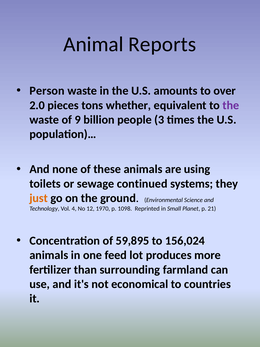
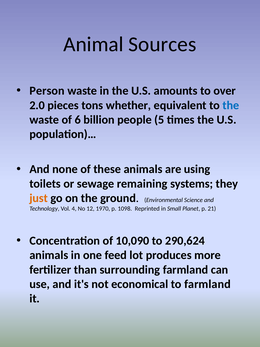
Reports: Reports -> Sources
the at (231, 105) colour: purple -> blue
9: 9 -> 6
3: 3 -> 5
continued: continued -> remaining
59,895: 59,895 -> 10,090
156,024: 156,024 -> 290,624
to countries: countries -> farmland
